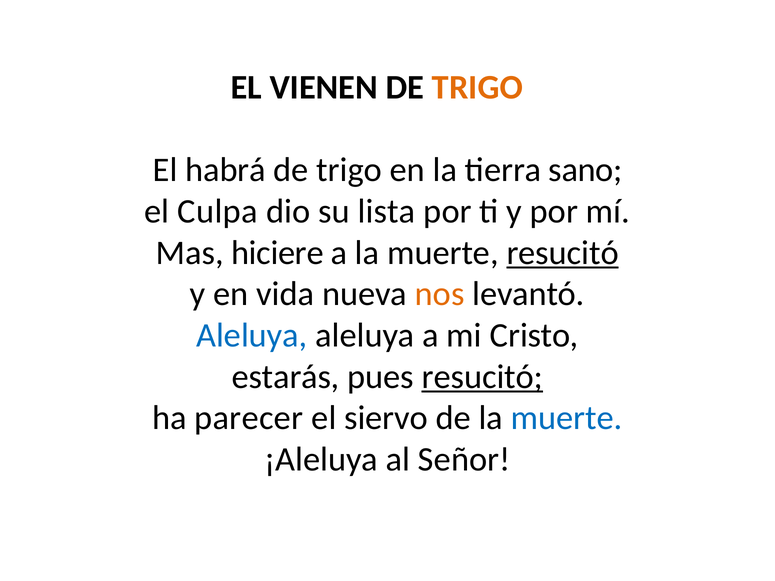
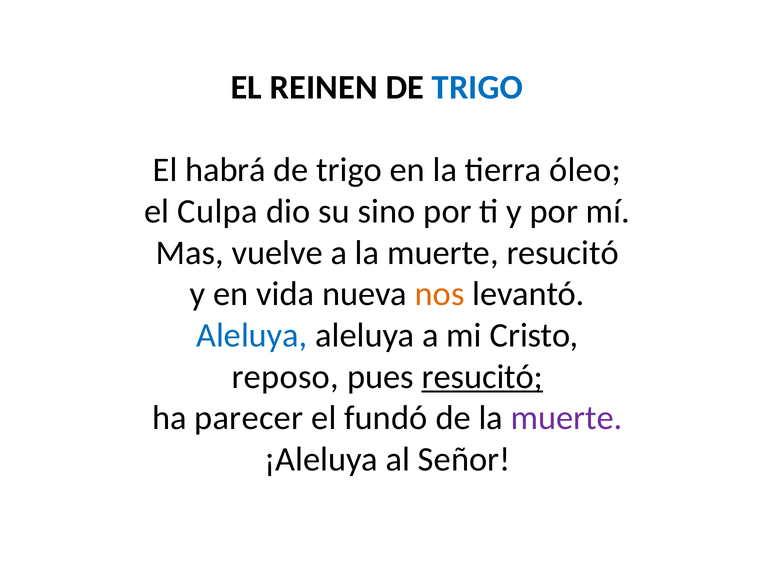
VIENEN: VIENEN -> REINEN
TRIGO at (477, 87) colour: orange -> blue
sano: sano -> óleo
lista: lista -> sino
hiciere: hiciere -> vuelve
resucitó at (563, 253) underline: present -> none
estarás: estarás -> reposo
siervo: siervo -> fundó
muerte at (567, 418) colour: blue -> purple
